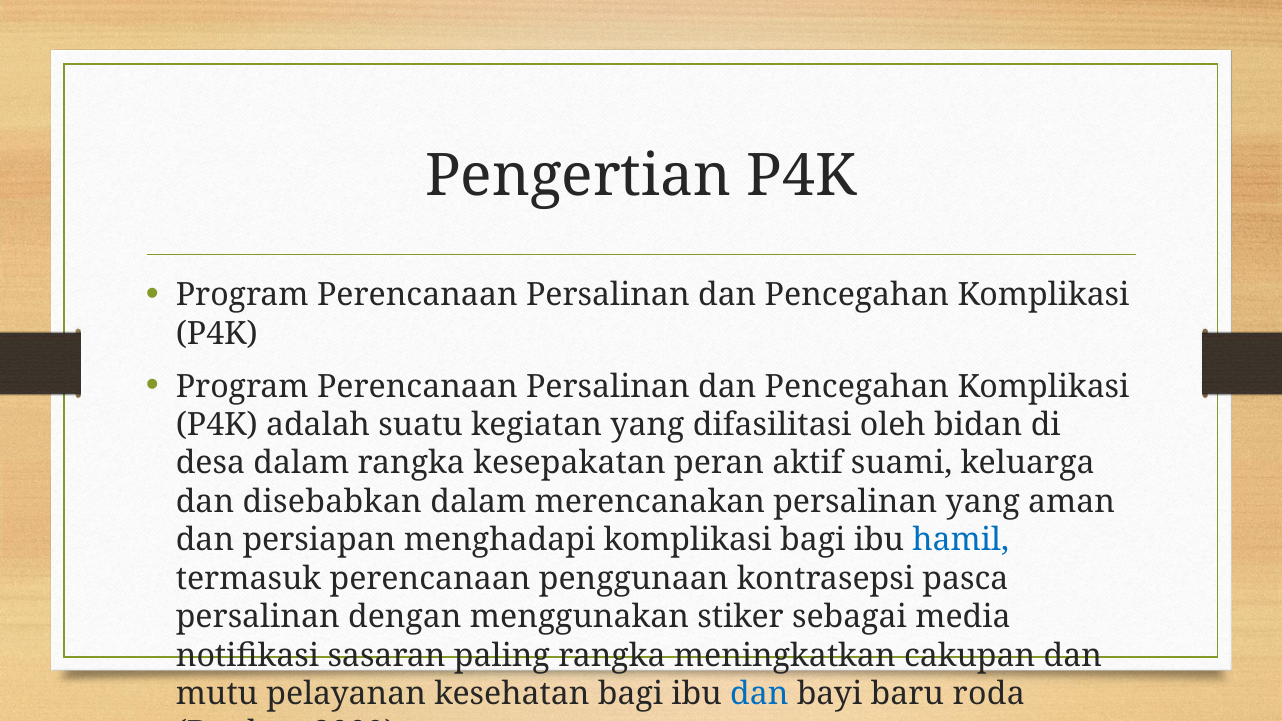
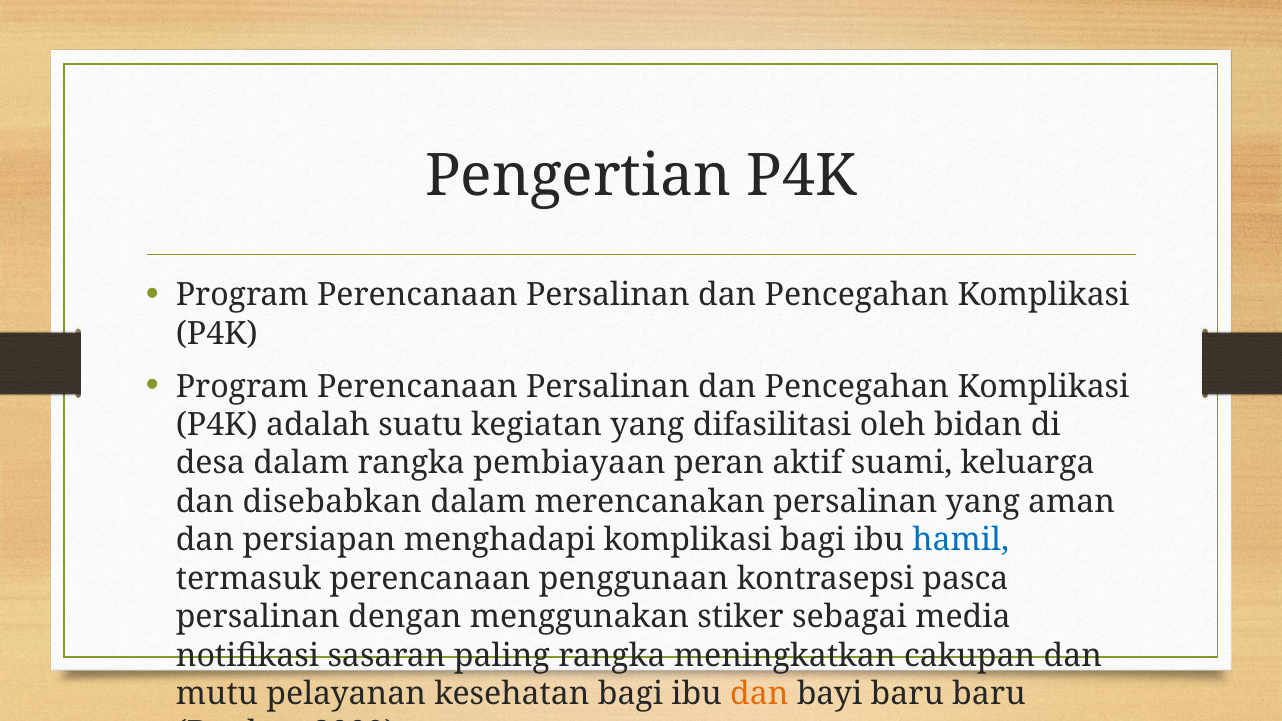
kesepakatan: kesepakatan -> pembiayaan
dan at (759, 694) colour: blue -> orange
baru roda: roda -> baru
